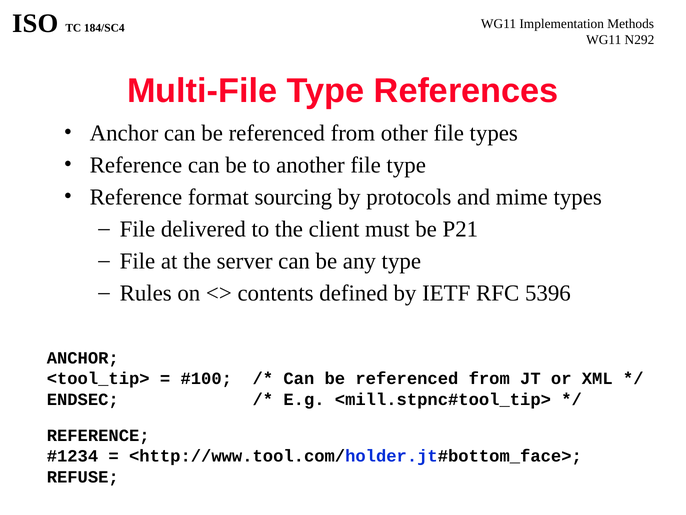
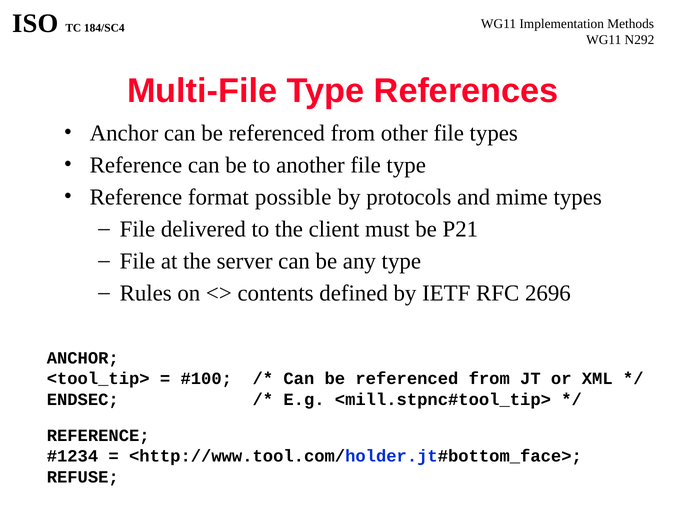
sourcing: sourcing -> possible
5396: 5396 -> 2696
